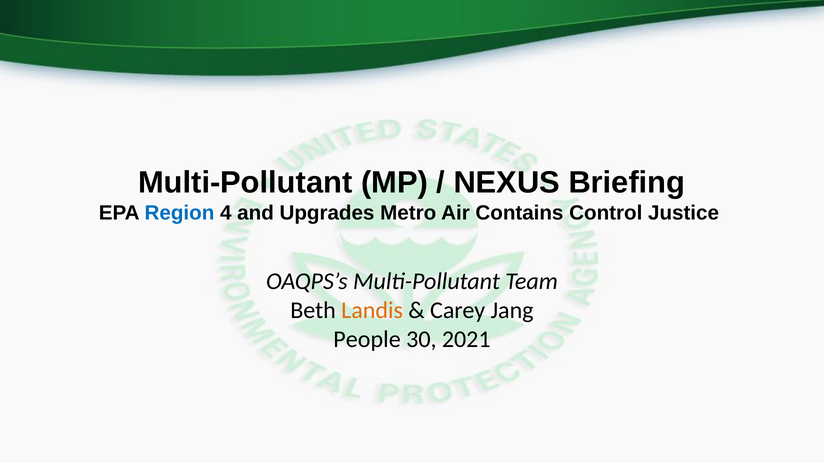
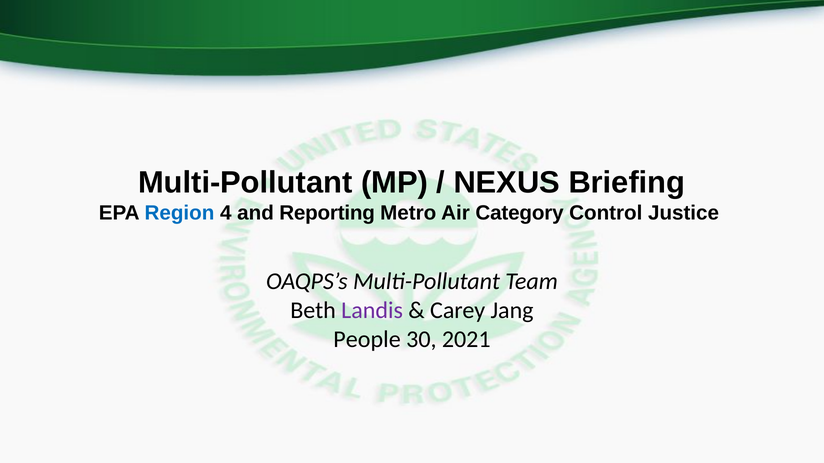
Upgrades: Upgrades -> Reporting
Contains: Contains -> Category
Landis colour: orange -> purple
